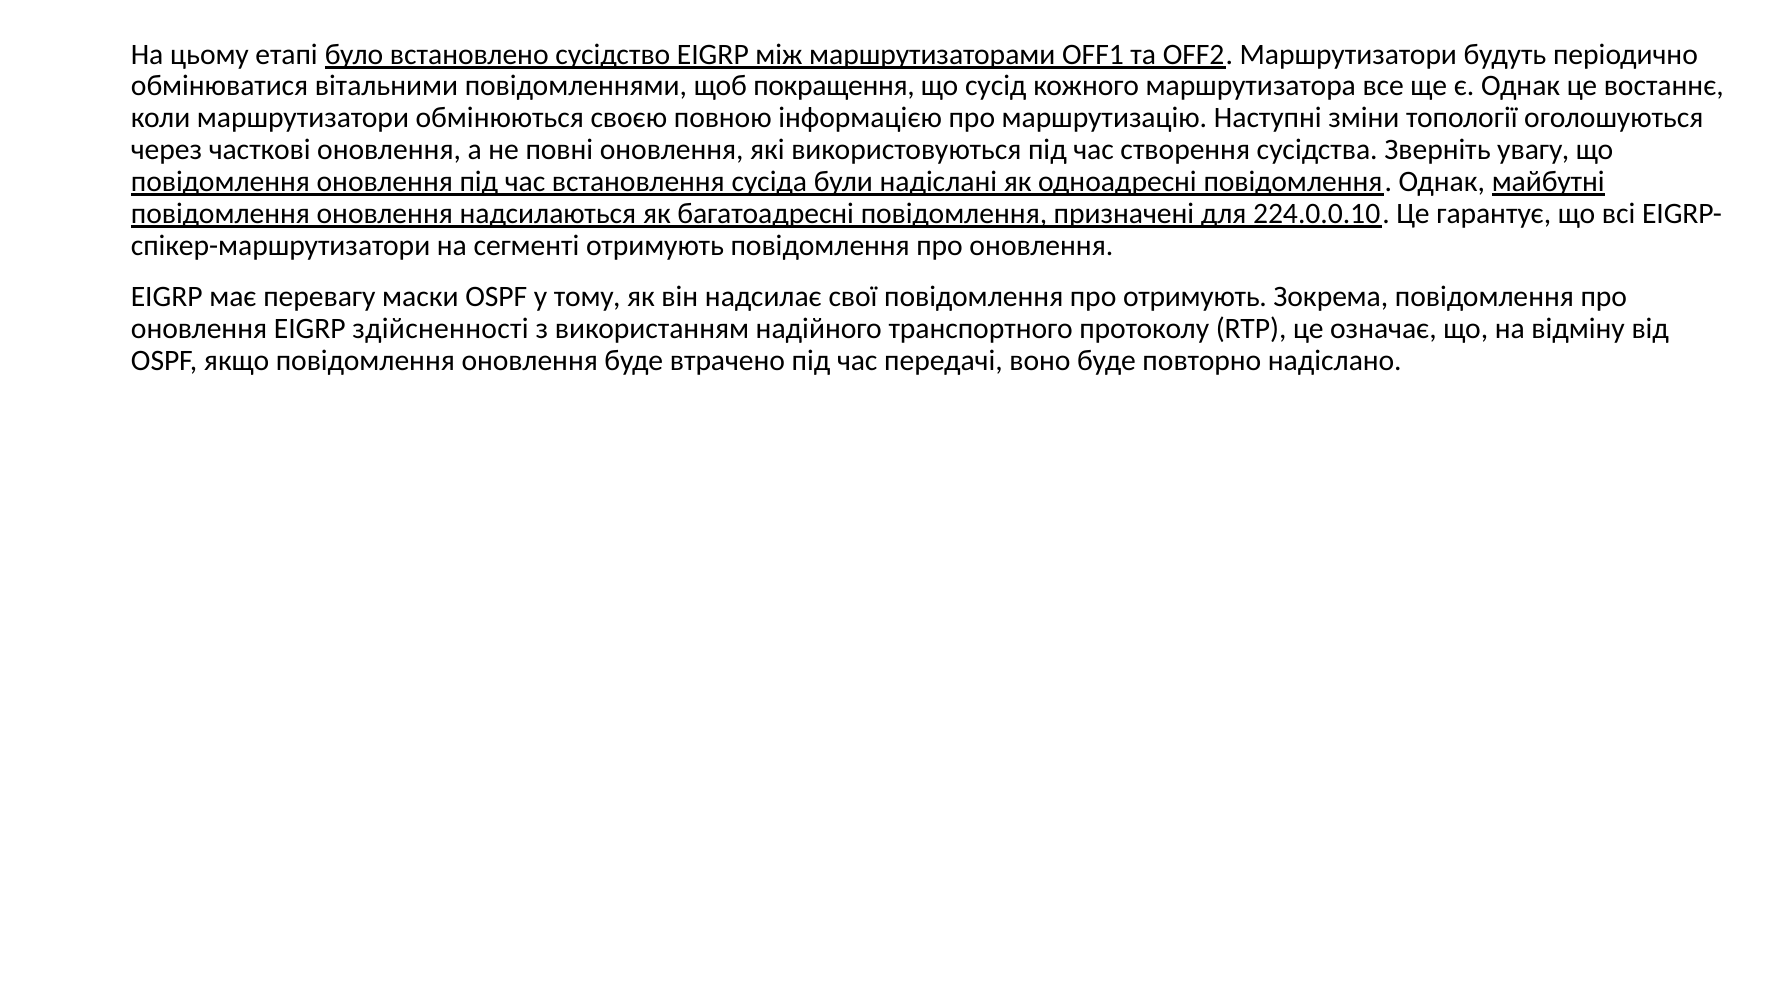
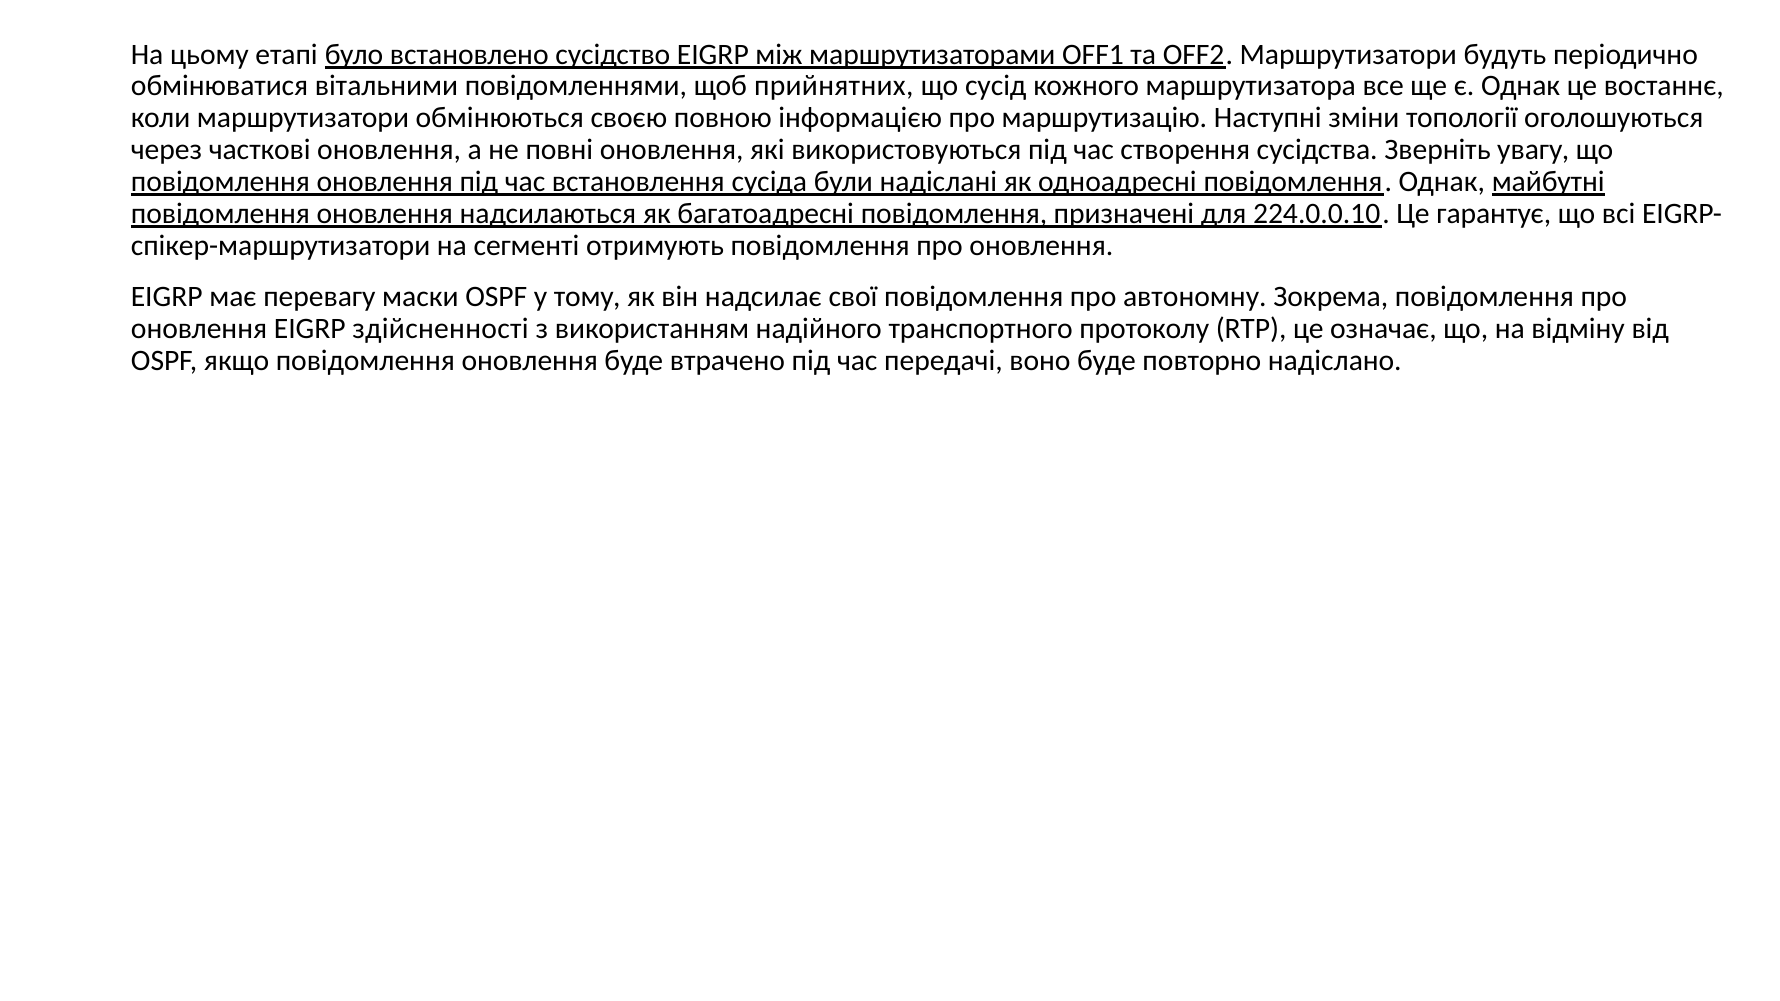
покращення: покращення -> прийнятних
про отримують: отримують -> автономну
